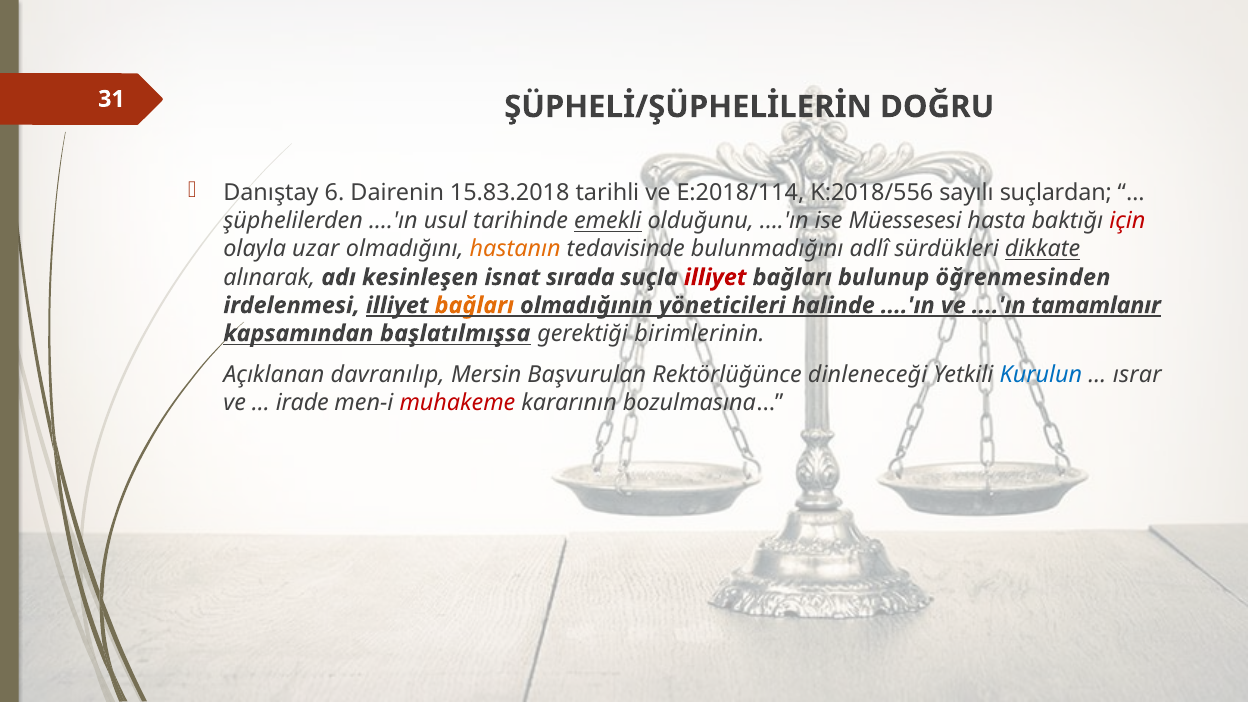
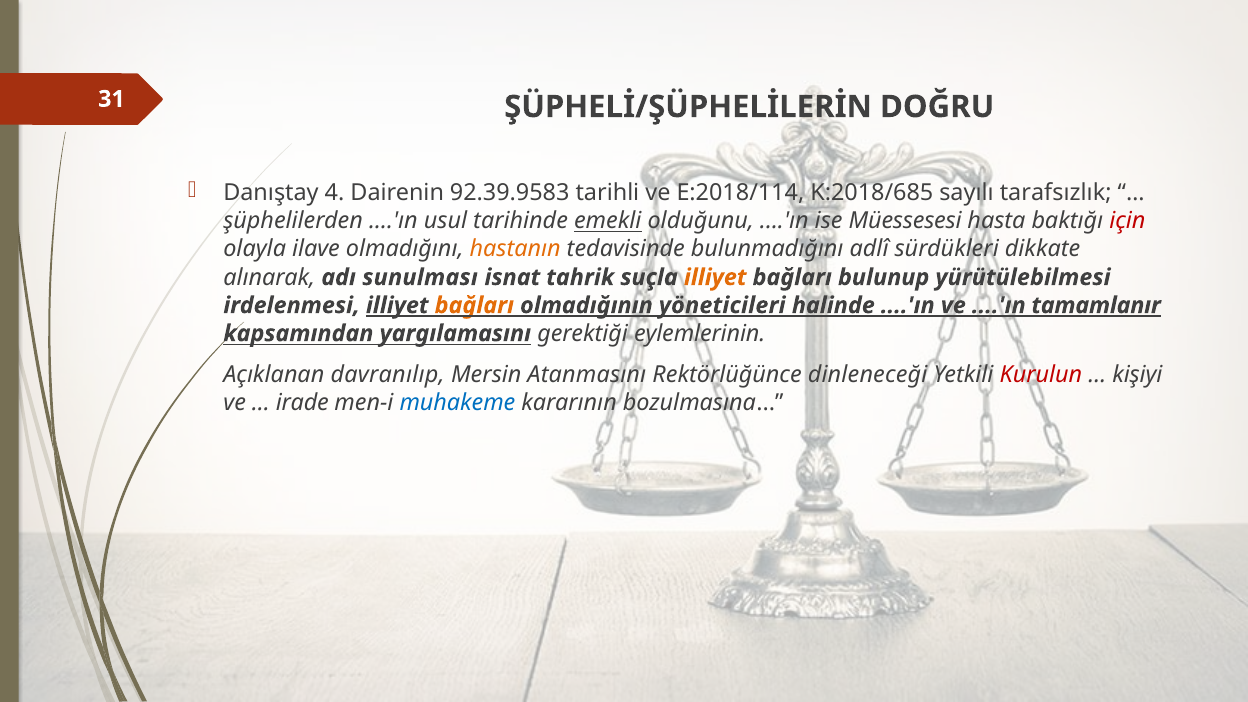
6: 6 -> 4
15.83.2018: 15.83.2018 -> 92.39.9583
K:2018/556: K:2018/556 -> K:2018/685
suçlardan: suçlardan -> tarafsızlık
uzar: uzar -> ilave
dikkate underline: present -> none
kesinleşen: kesinleşen -> sunulması
sırada: sırada -> tahrik
illiyet at (715, 277) colour: red -> orange
öğrenmesinden: öğrenmesinden -> yürütülebilmesi
başlatılmışsa: başlatılmışsa -> yargılamasını
birimlerinin: birimlerinin -> eylemlerinin
Başvurulan: Başvurulan -> Atanmasını
Kurulun colour: blue -> red
ısrar: ısrar -> kişiyi
muhakeme colour: red -> blue
